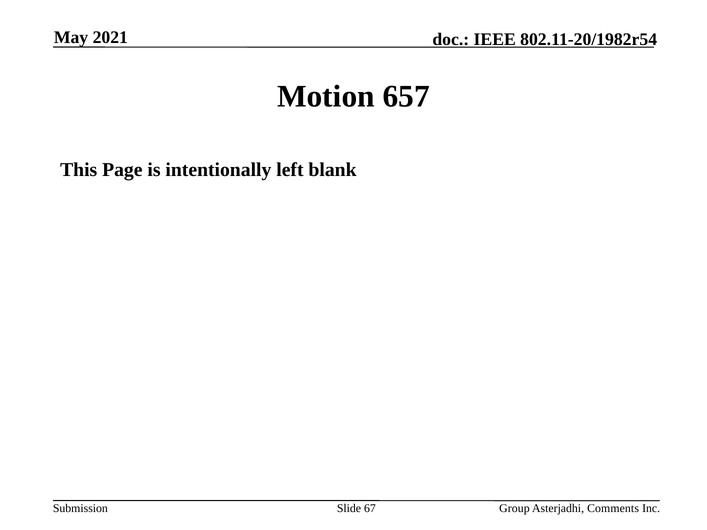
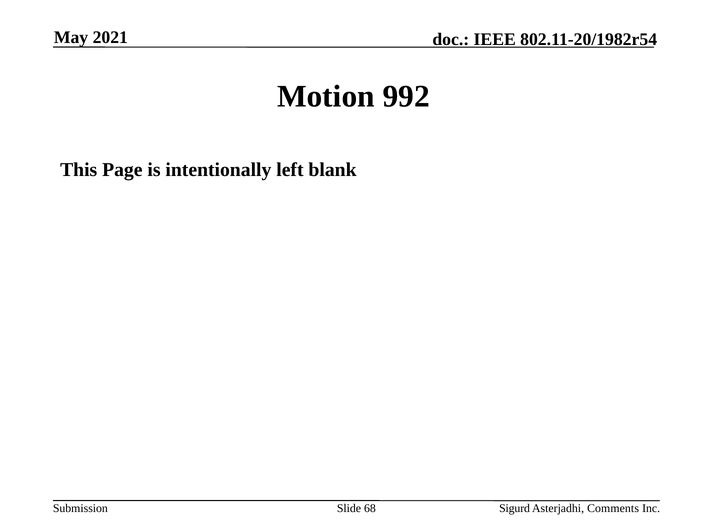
657: 657 -> 992
67: 67 -> 68
Group: Group -> Sigurd
